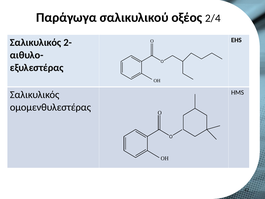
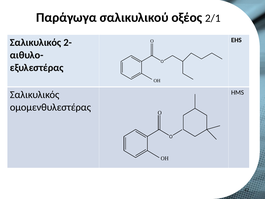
2/4: 2/4 -> 2/1
